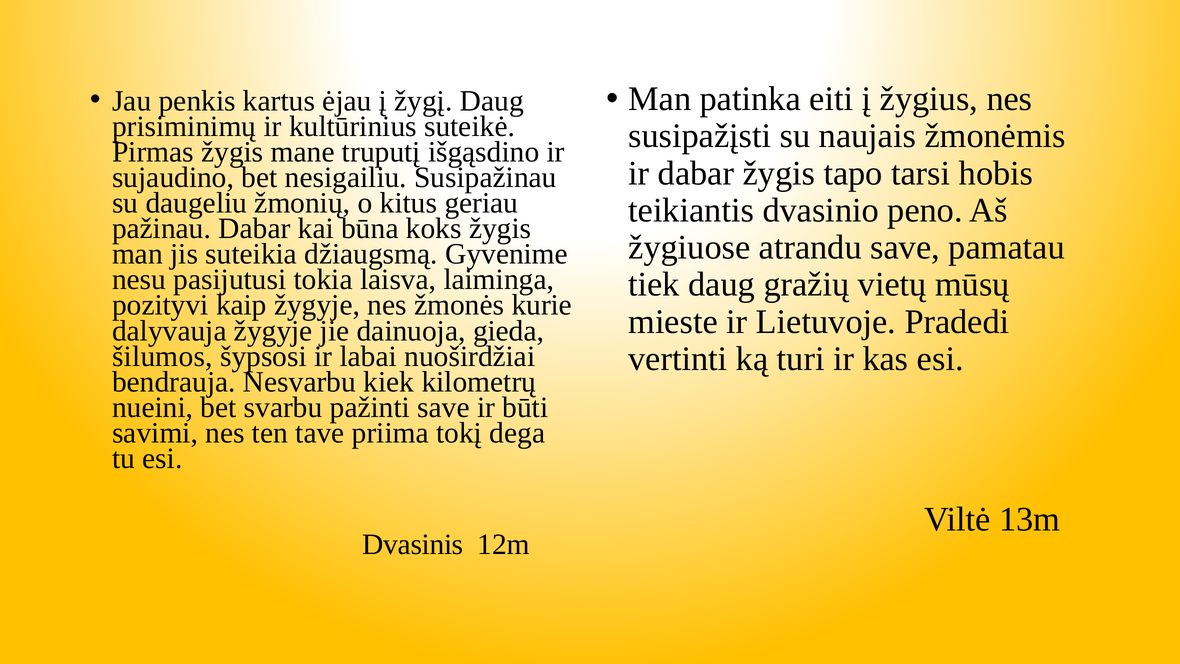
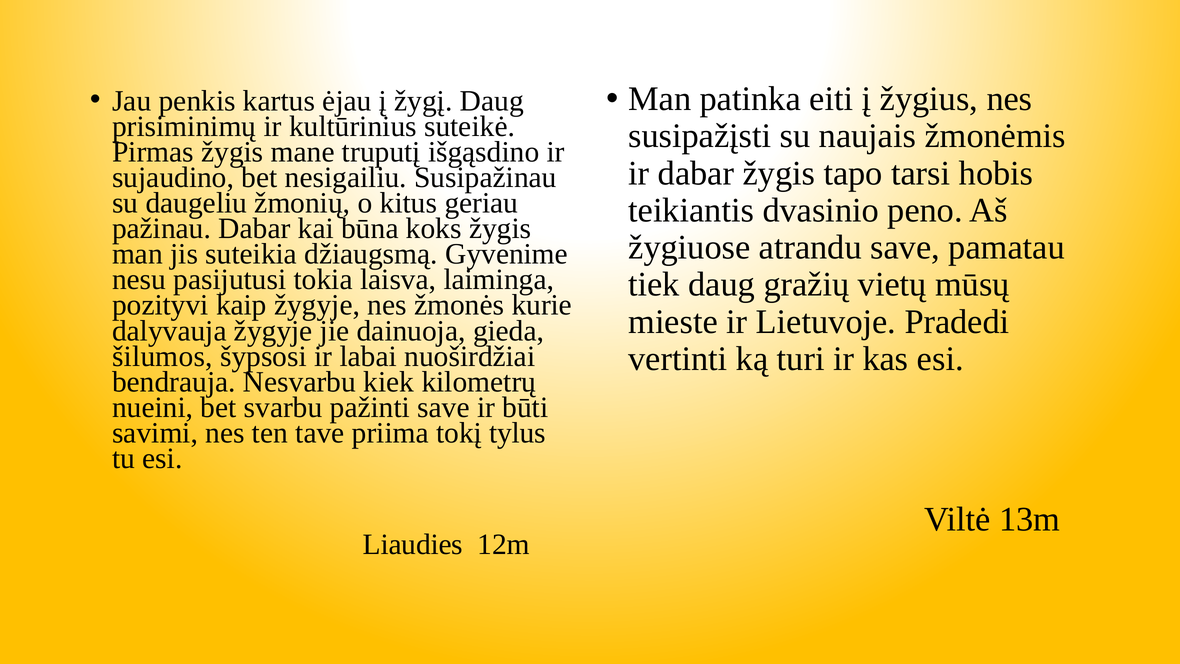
dega: dega -> tylus
Dvasinis: Dvasinis -> Liaudies
